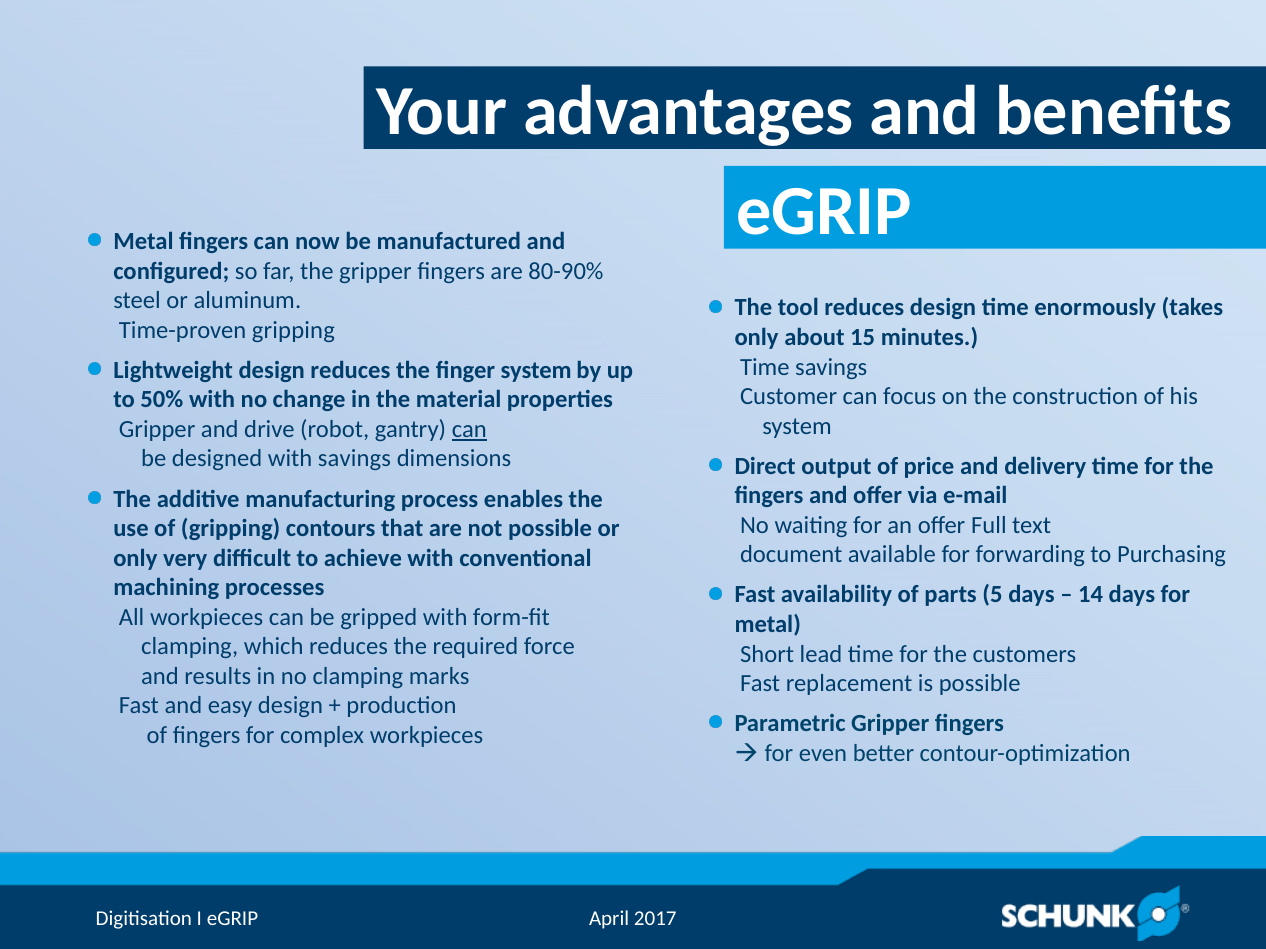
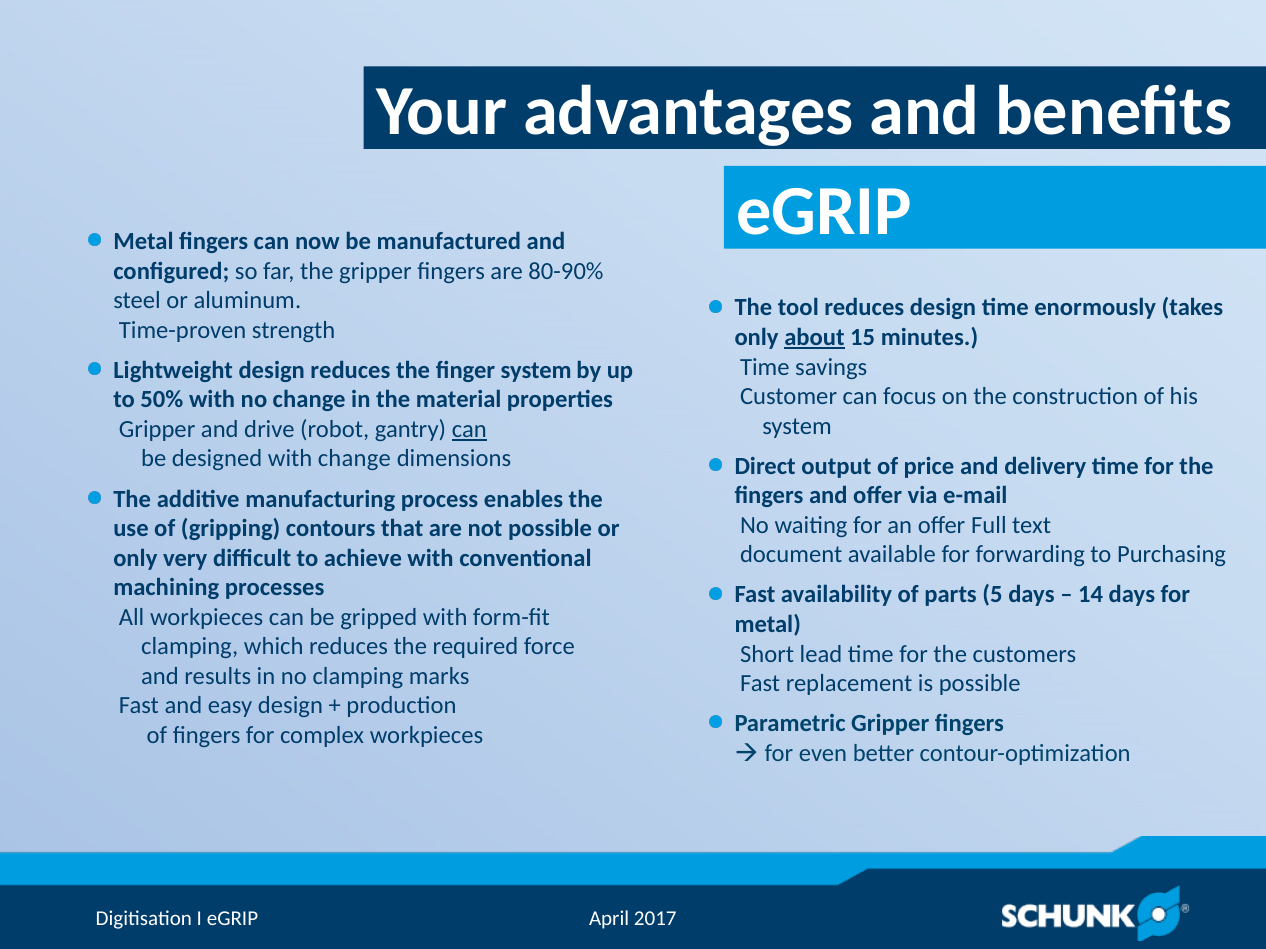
Time-proven gripping: gripping -> strength
about underline: none -> present
with savings: savings -> change
